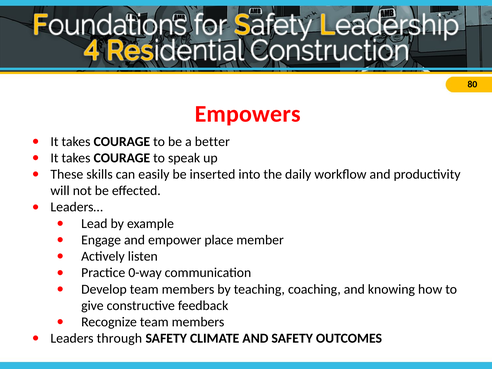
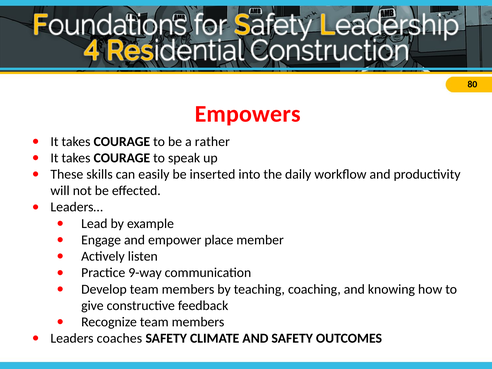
better: better -> rather
0-way: 0-way -> 9-way
through: through -> coaches
